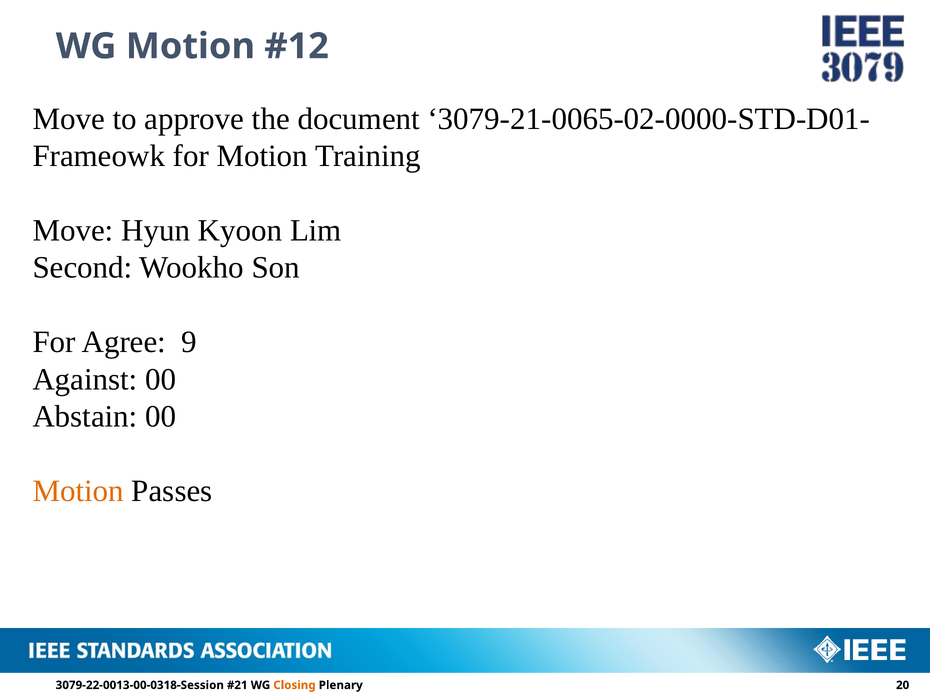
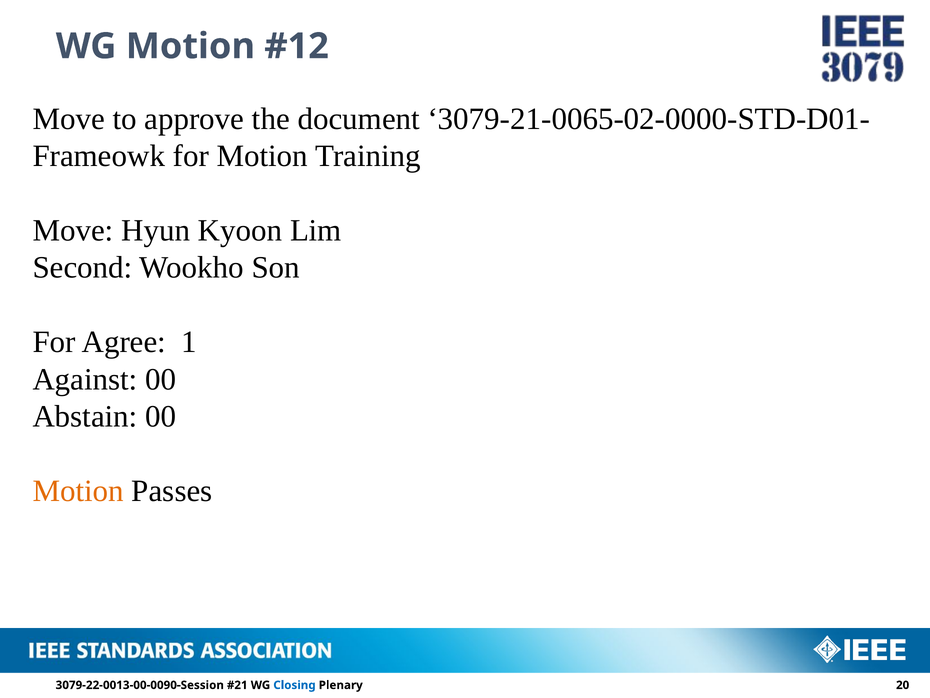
9: 9 -> 1
3079-22-0013-00-0318-Session: 3079-22-0013-00-0318-Session -> 3079-22-0013-00-0090-Session
Closing colour: orange -> blue
